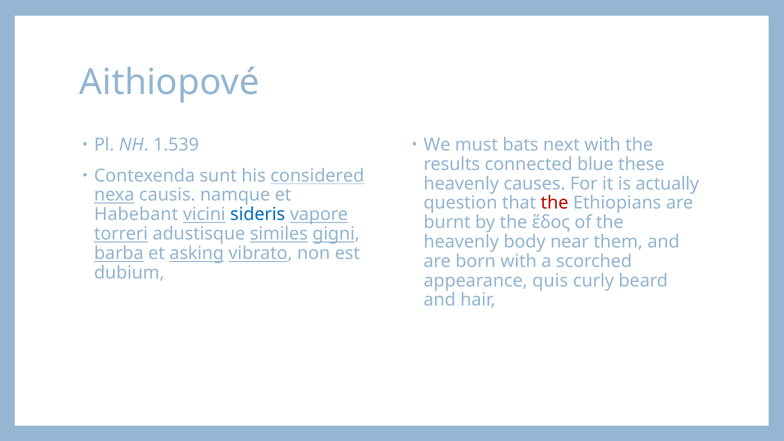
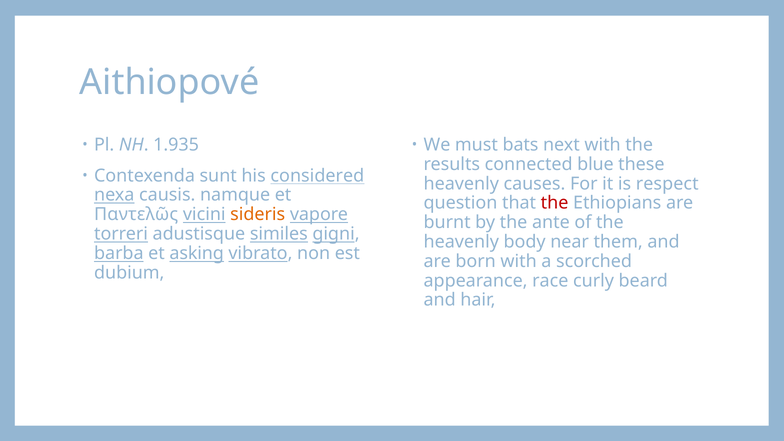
1.539: 1.539 -> 1.935
actually: actually -> respect
Habebant: Habebant -> Παντελῶς
sideris colour: blue -> orange
ἕδος: ἕδος -> ante
quis: quis -> race
